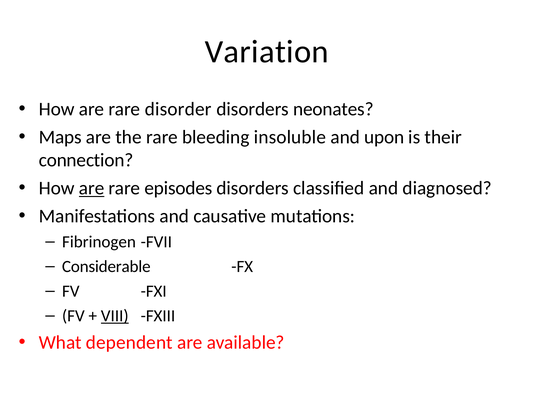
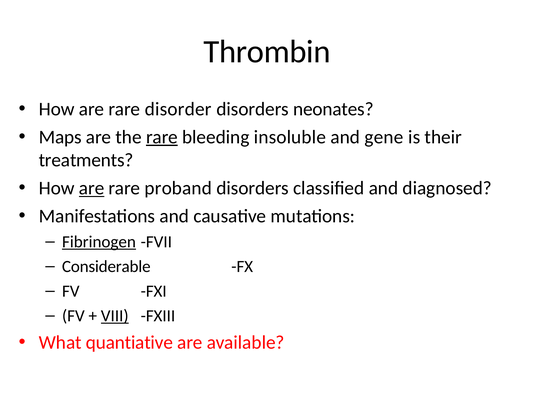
Variation: Variation -> Thrombin
rare at (162, 137) underline: none -> present
upon: upon -> gene
connection: connection -> treatments
episodes: episodes -> proband
Fibrinogen underline: none -> present
dependent: dependent -> quantiative
